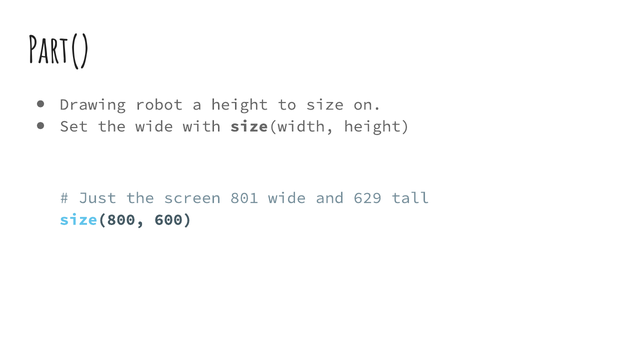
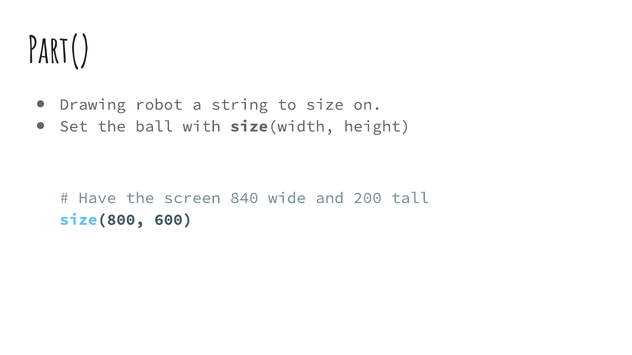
a height: height -> string
the wide: wide -> ball
Just: Just -> Have
801: 801 -> 840
629: 629 -> 200
